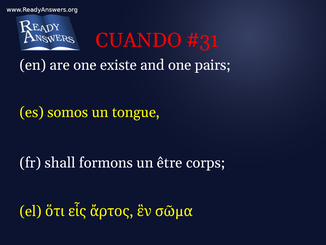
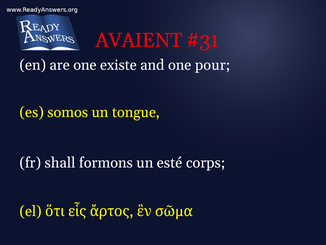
CUANDO: CUANDO -> AVAIENT
pairs: pairs -> pour
être: être -> esté
